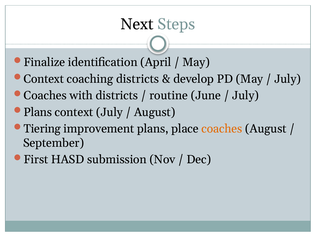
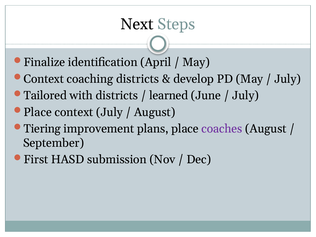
Coaches at (45, 96): Coaches -> Tailored
routine: routine -> learned
Plans at (38, 112): Plans -> Place
coaches at (222, 129) colour: orange -> purple
